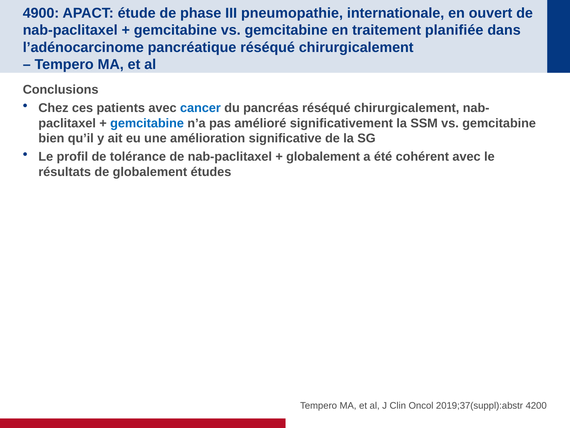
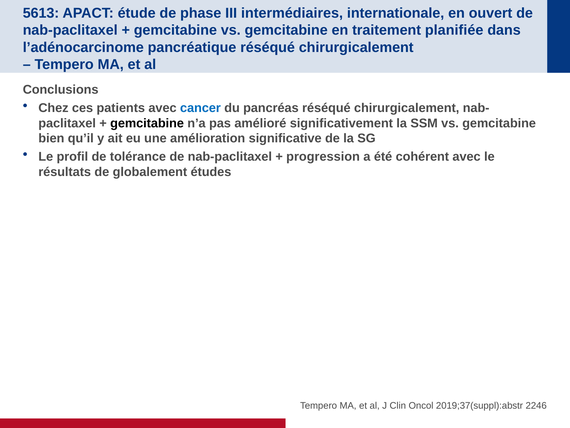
4900: 4900 -> 5613
pneumopathie: pneumopathie -> intermédiaires
gemcitabine at (147, 123) colour: blue -> black
globalement at (323, 157): globalement -> progression
4200: 4200 -> 2246
